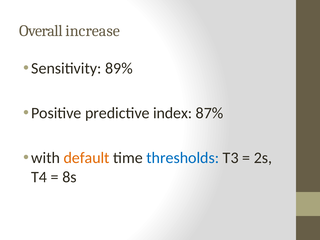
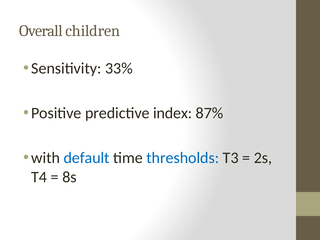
increase: increase -> children
89%: 89% -> 33%
default colour: orange -> blue
